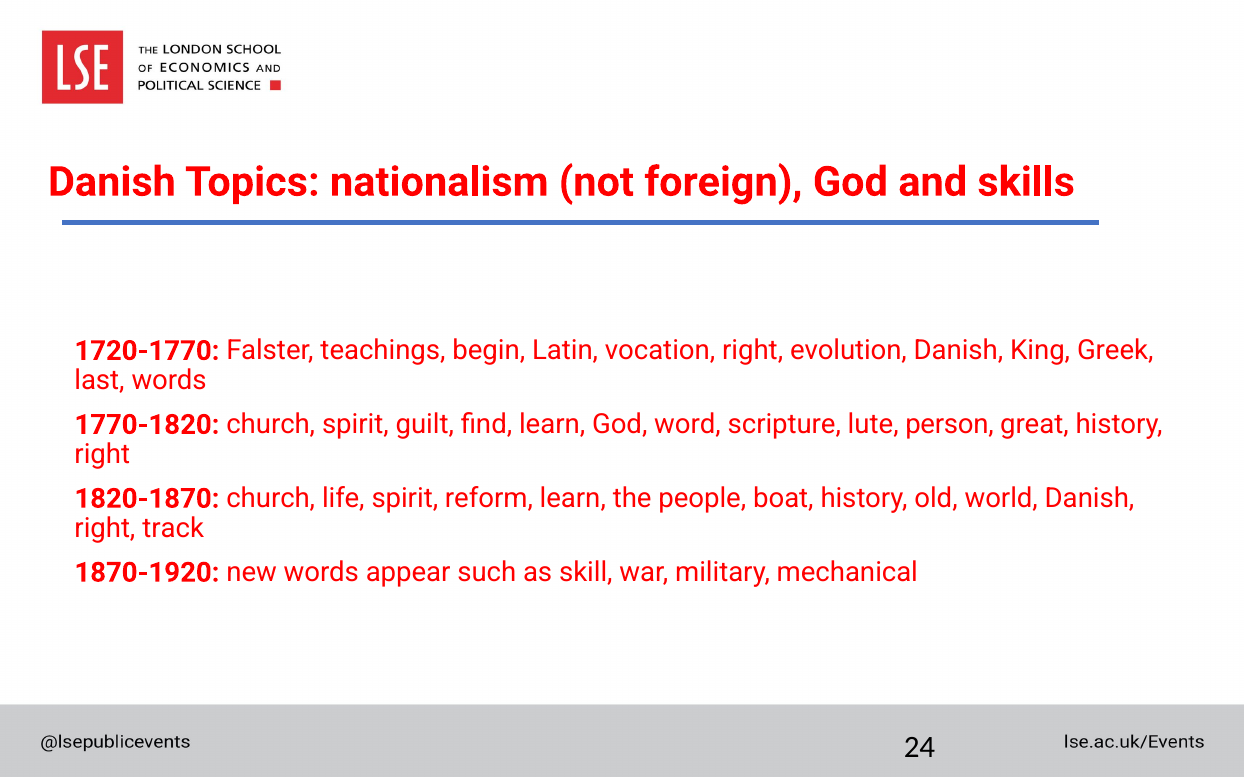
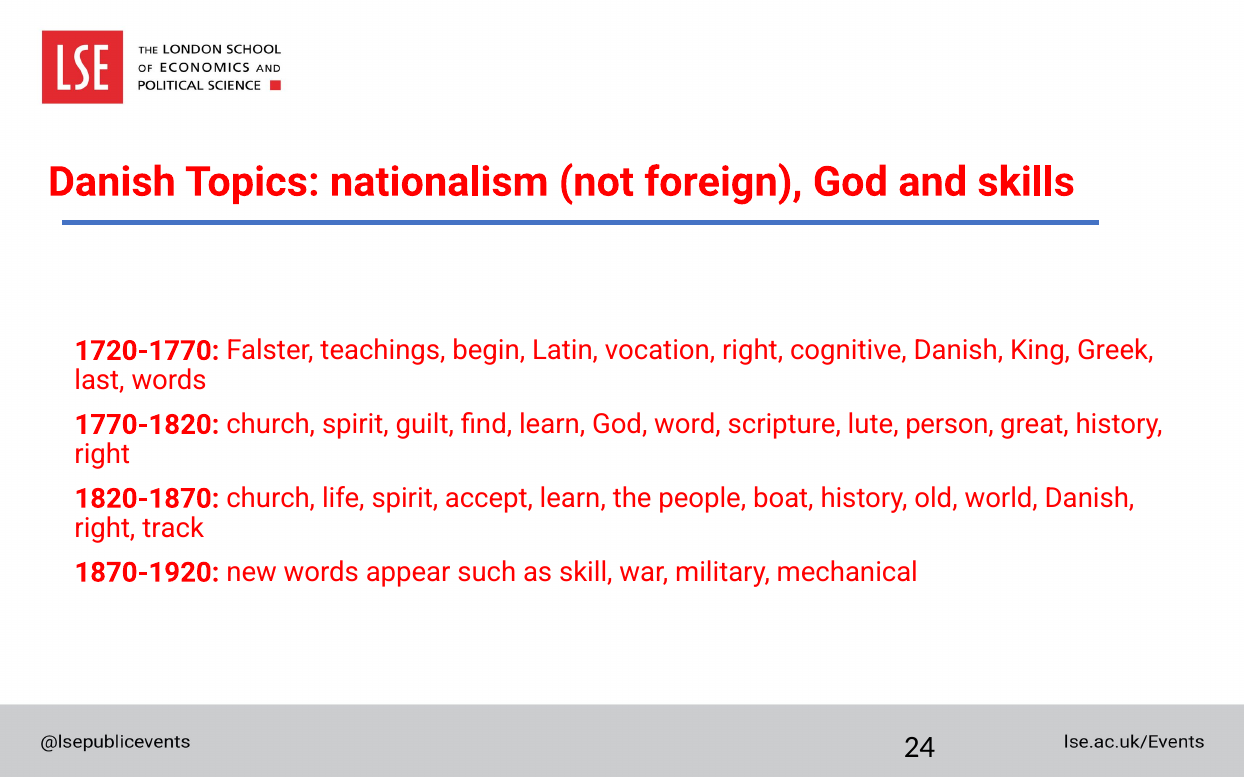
evolution: evolution -> cognitive
reform: reform -> accept
